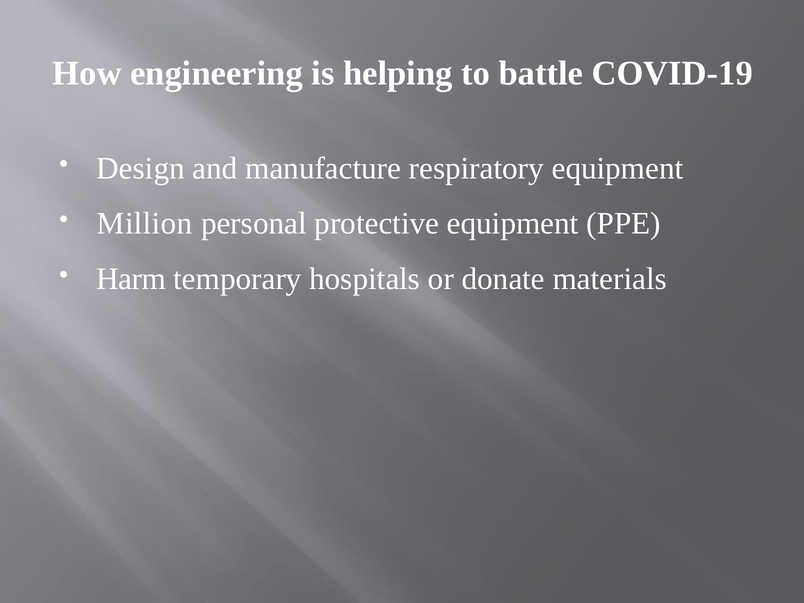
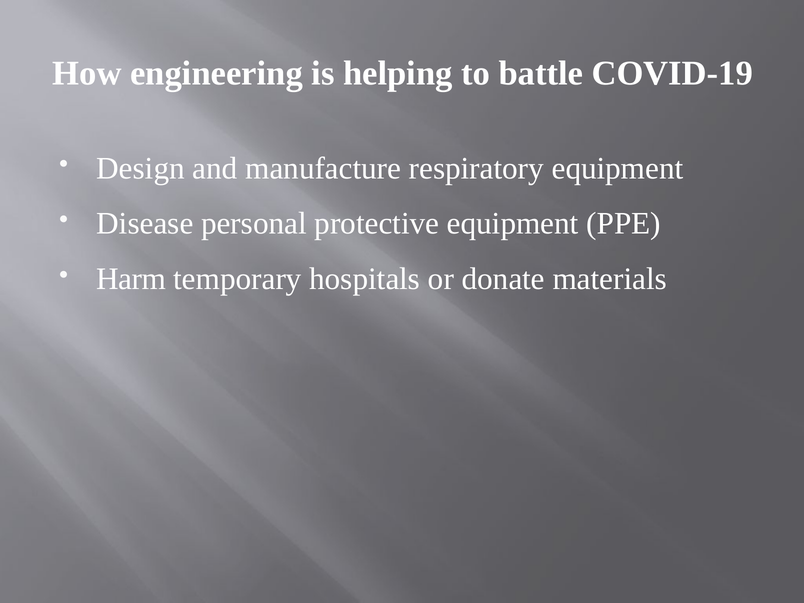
Million: Million -> Disease
